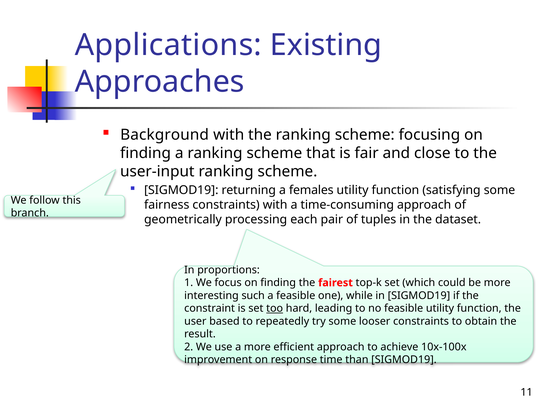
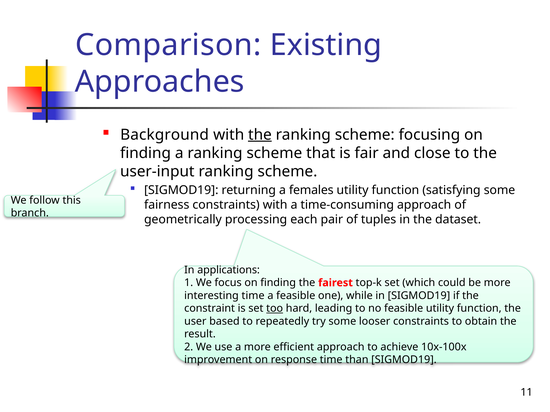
Applications: Applications -> Comparison
the at (260, 135) underline: none -> present
proportions: proportions -> applications
interesting such: such -> time
